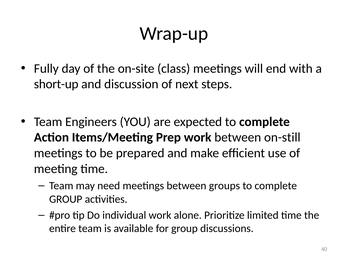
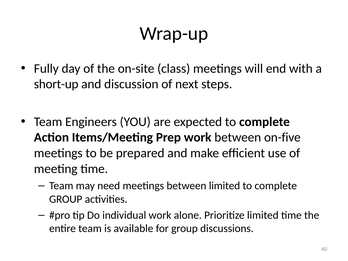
on-still: on-still -> on-five
between groups: groups -> limited
